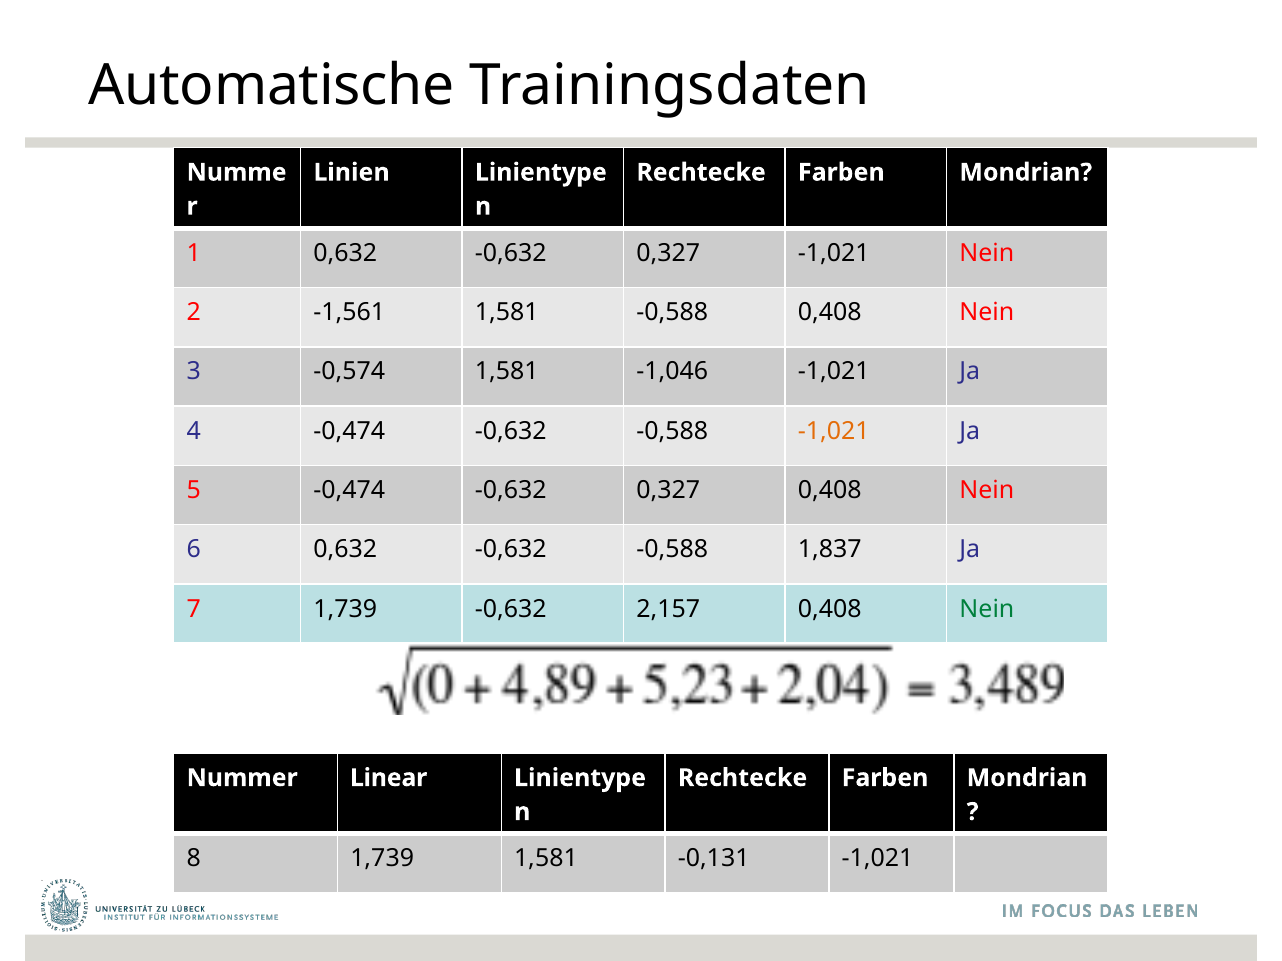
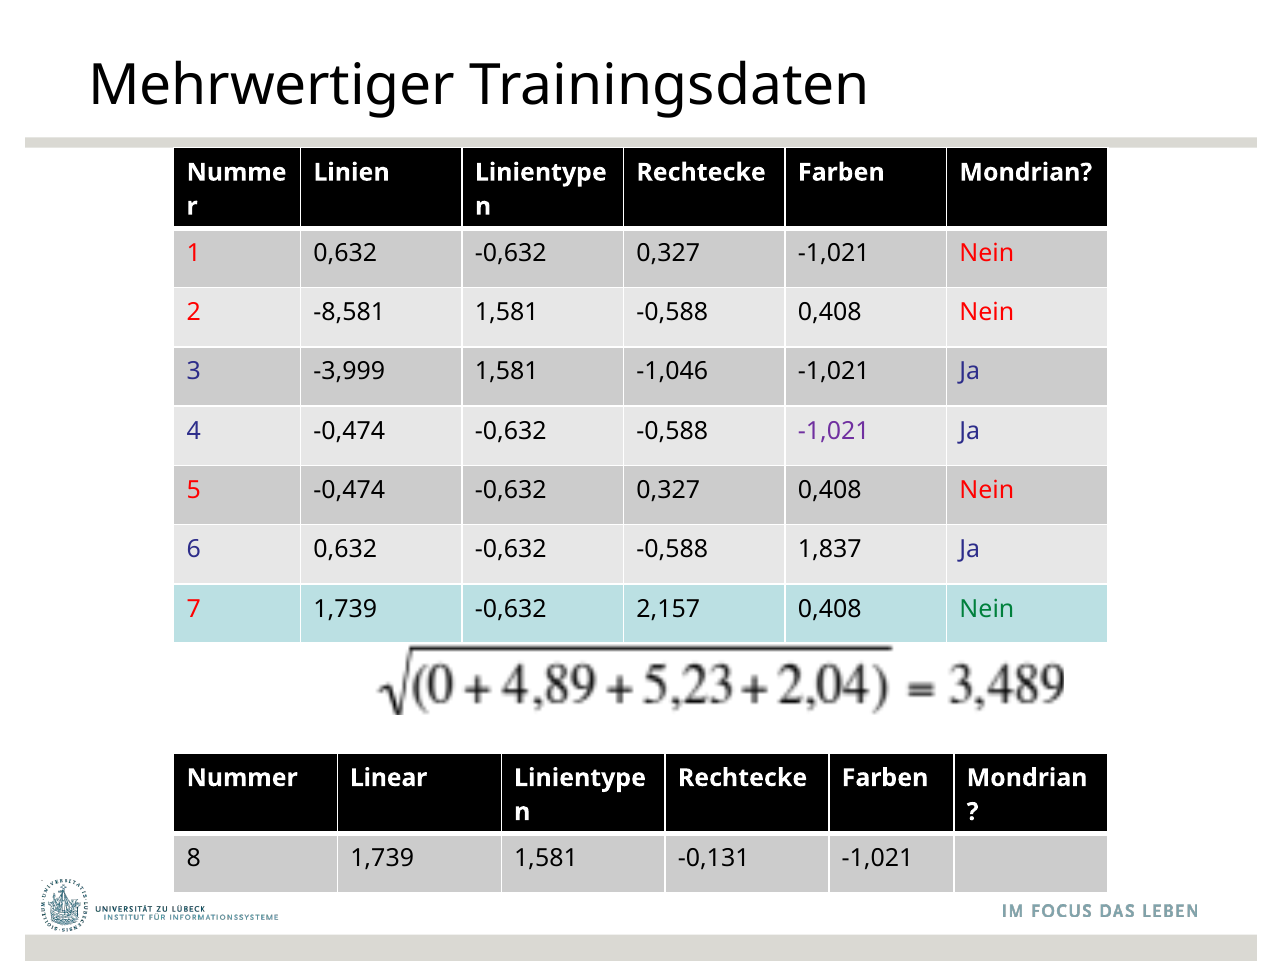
Automatische: Automatische -> Mehrwertiger
-1,561: -1,561 -> -8,581
-0,574: -0,574 -> -3,999
-1,021 at (834, 431) colour: orange -> purple
